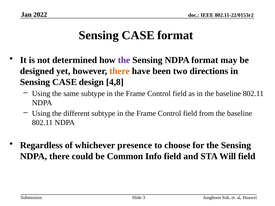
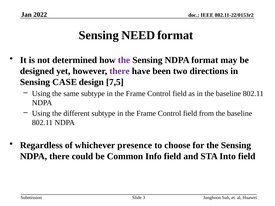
CASE at (138, 35): CASE -> NEED
there at (120, 71) colour: orange -> purple
4,8: 4,8 -> 7,5
Will: Will -> Into
